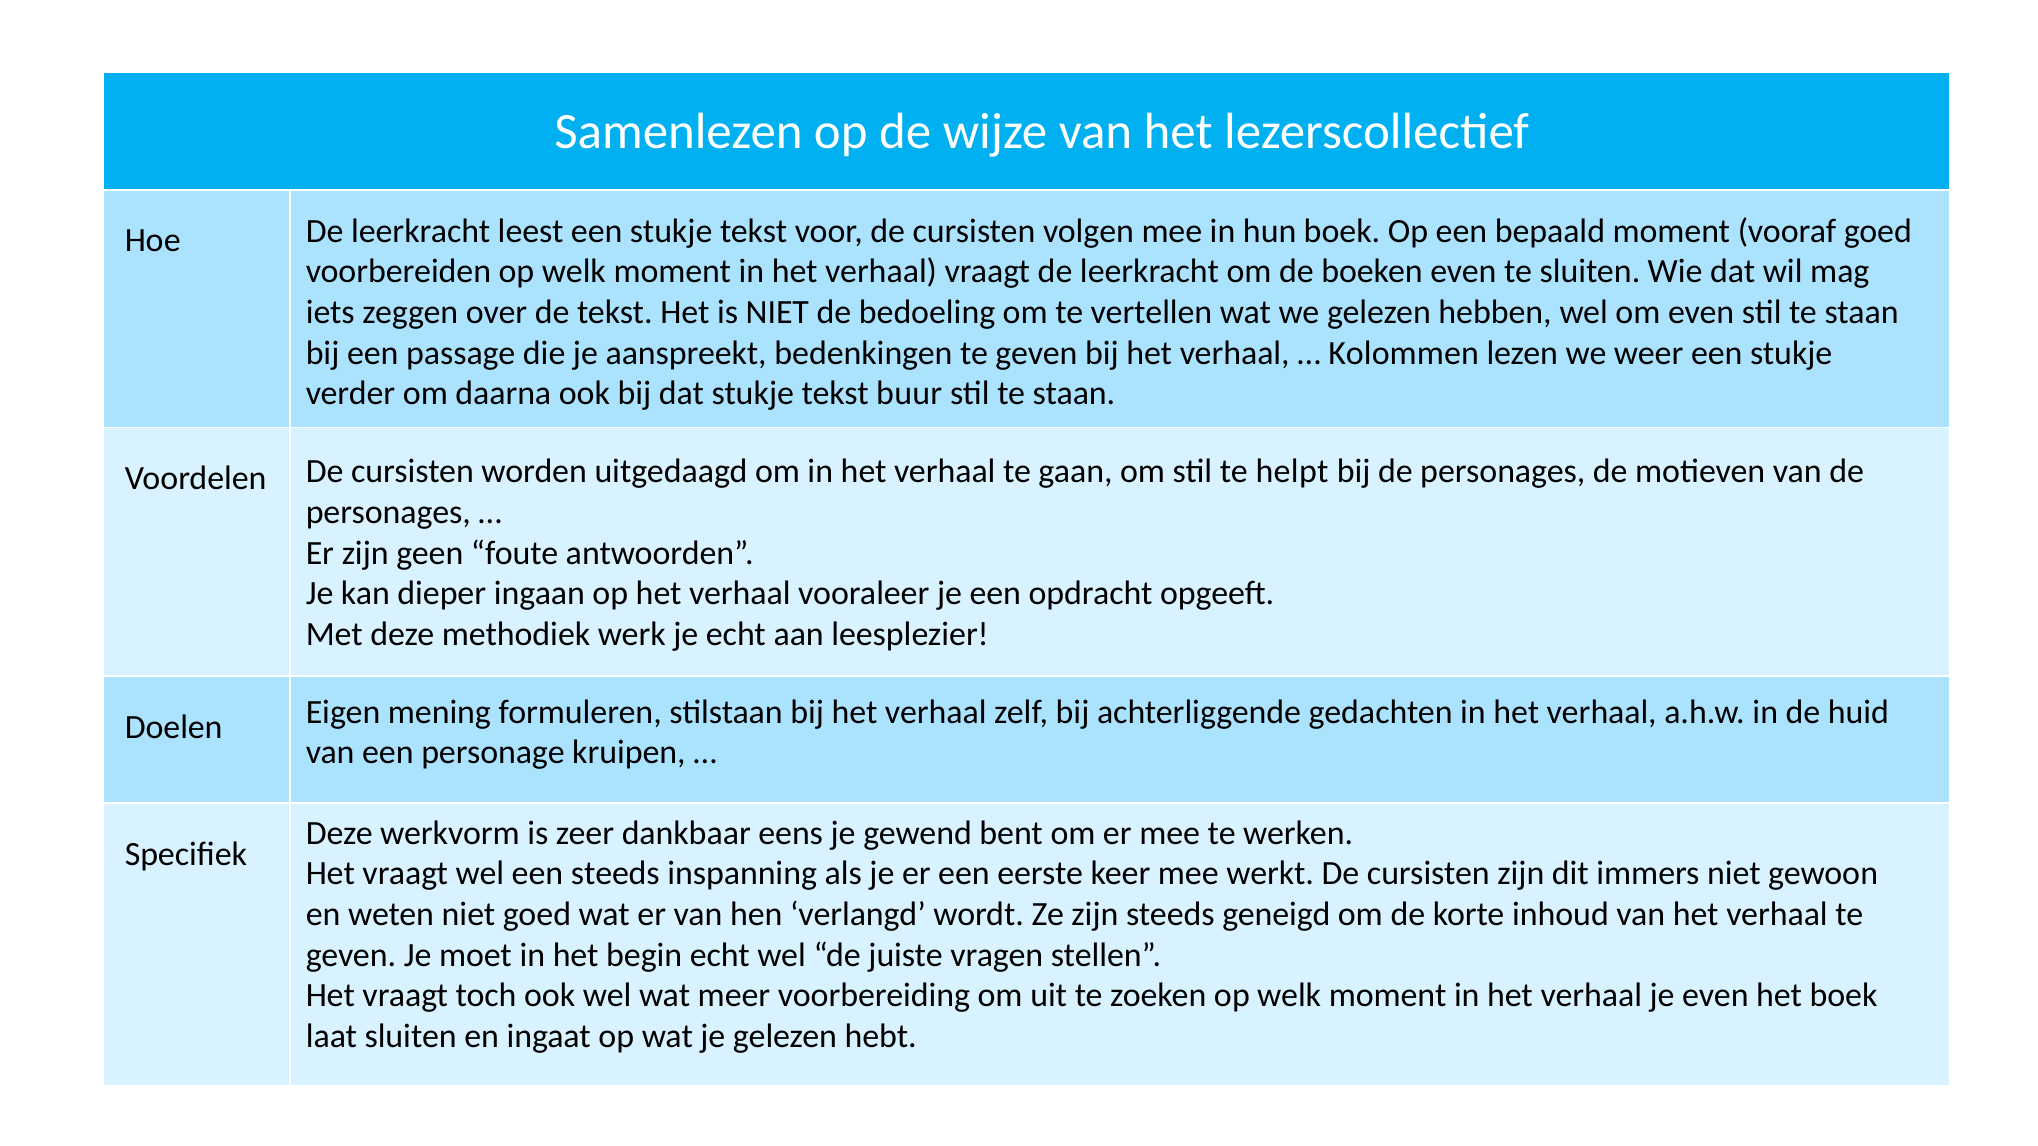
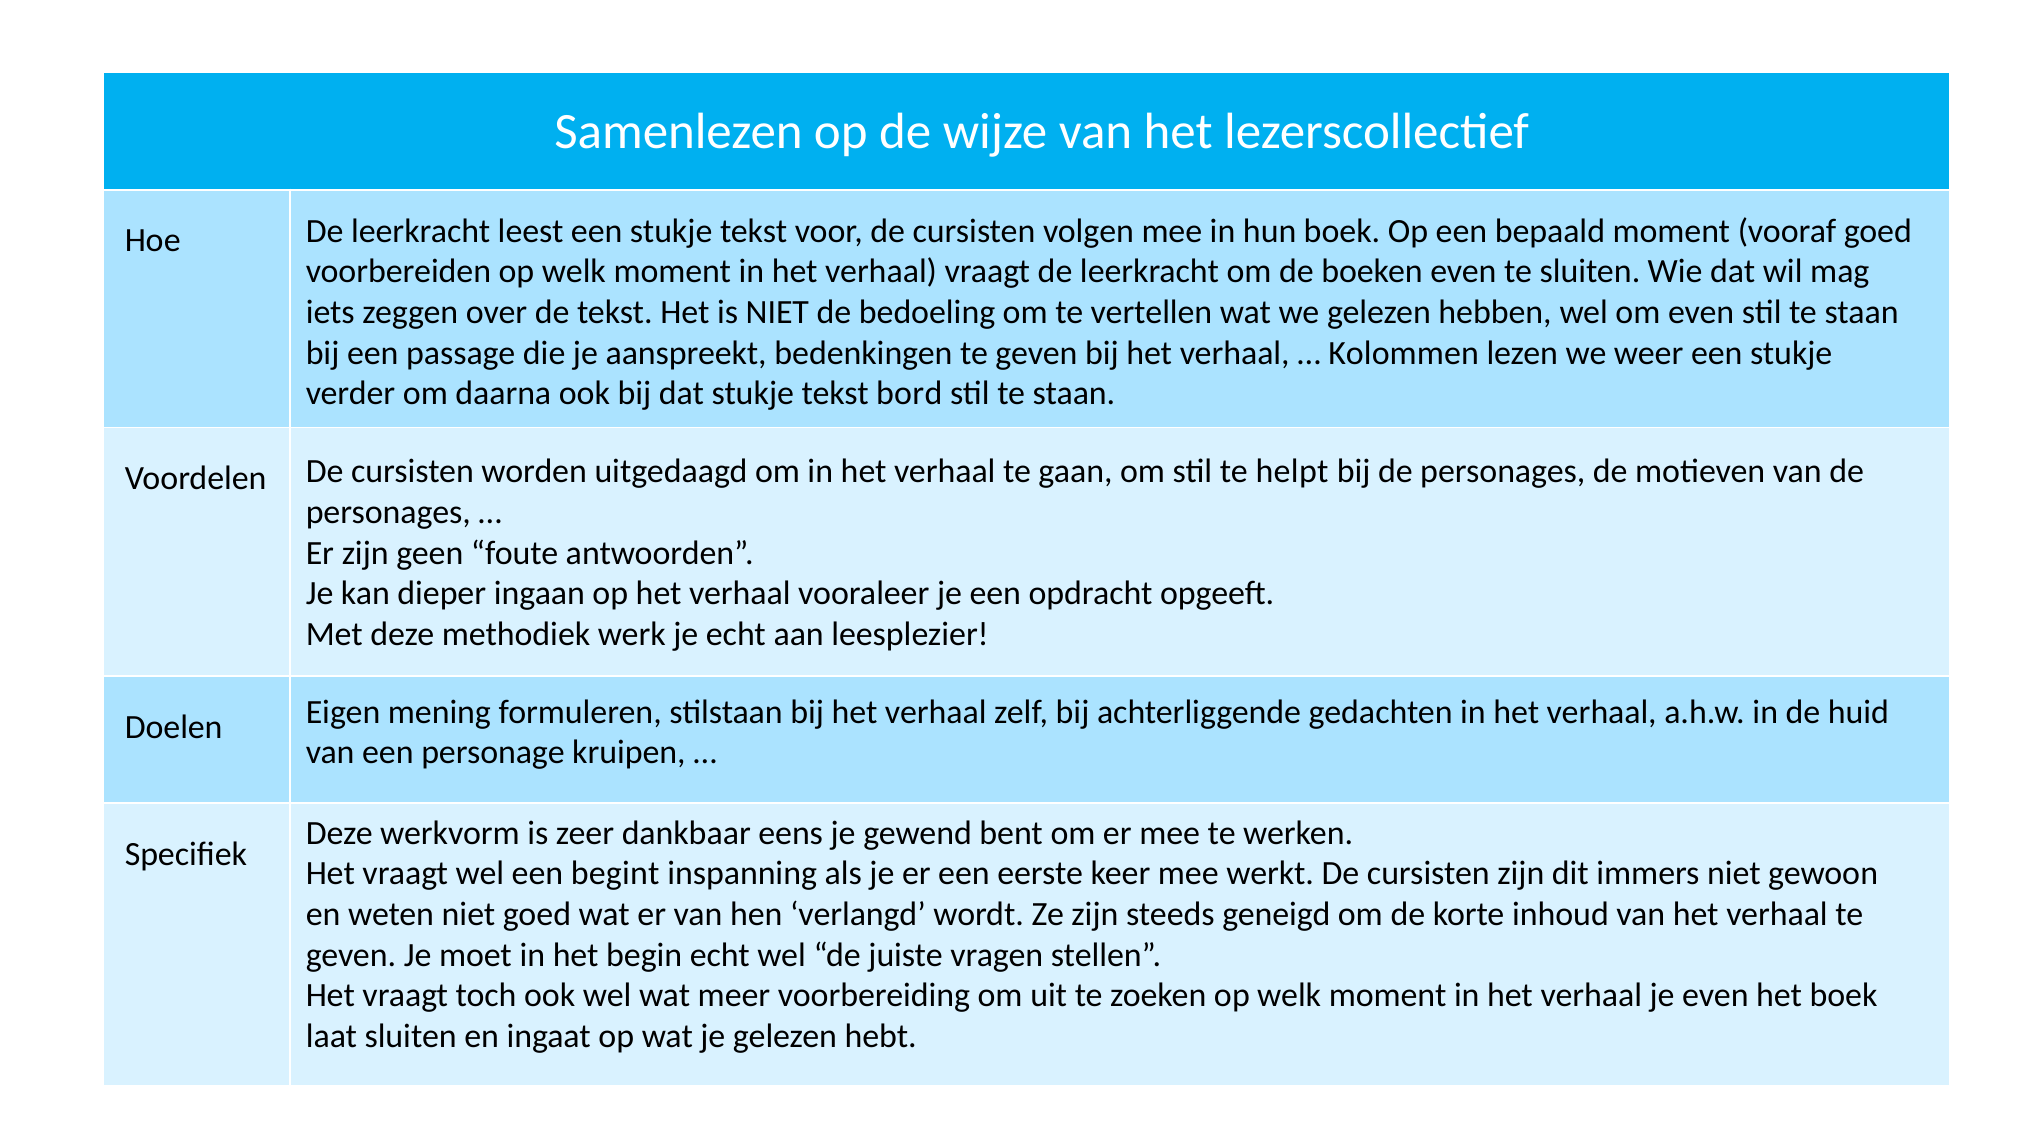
buur: buur -> bord
een steeds: steeds -> begint
